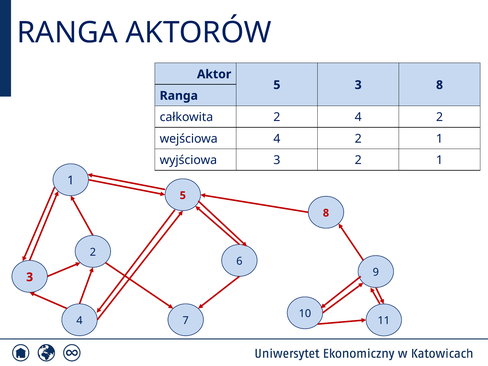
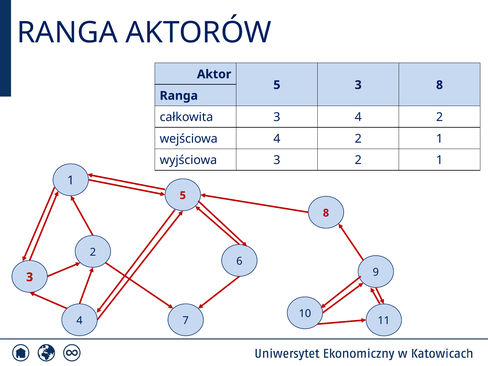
całkowita 2: 2 -> 3
